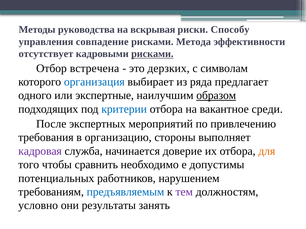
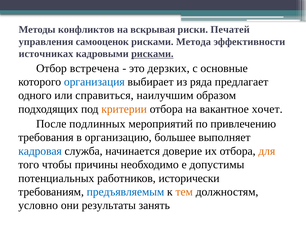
руководства: руководства -> конфликтов
Способу: Способу -> Печатей
совпадение: совпадение -> самооценок
отсутствует: отсутствует -> источниках
символам: символам -> основные
экспертные: экспертные -> справиться
образом underline: present -> none
критерии colour: blue -> orange
среди: среди -> хочет
экспертных: экспертных -> подлинных
стороны: стороны -> большее
кадровая colour: purple -> blue
сравнить: сравнить -> причины
нарушением: нарушением -> исторически
тем colour: purple -> orange
